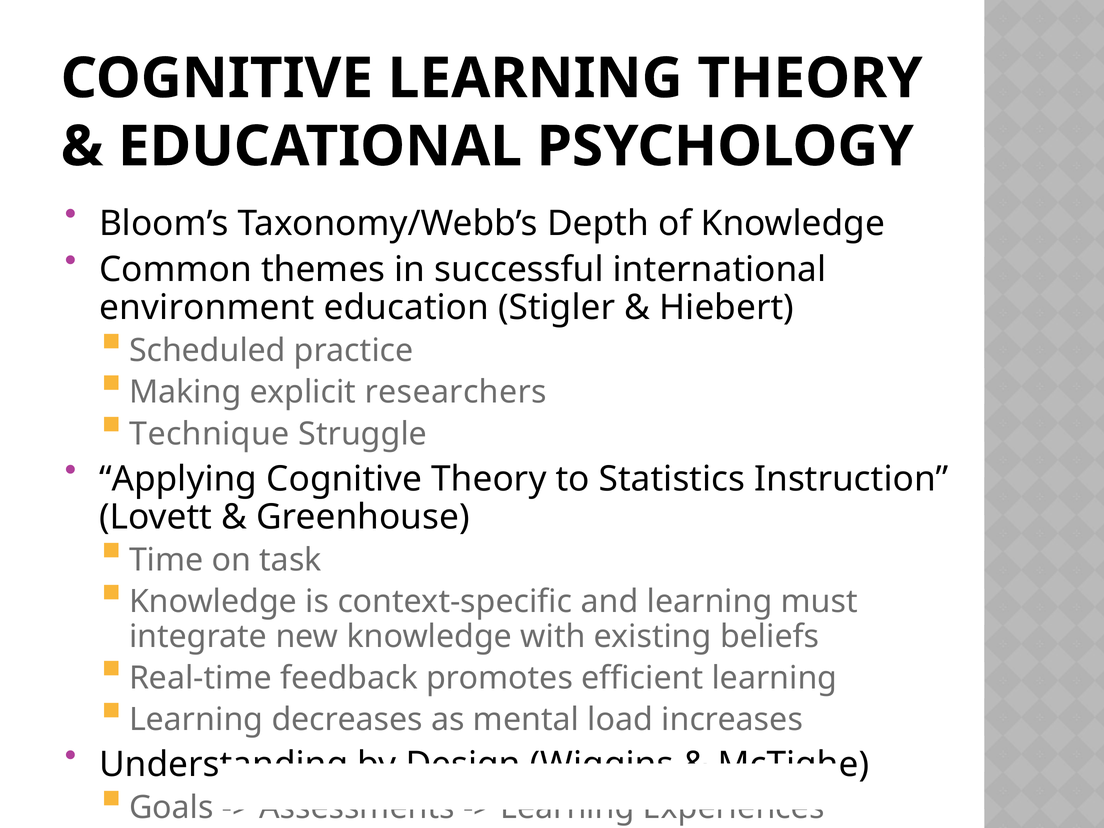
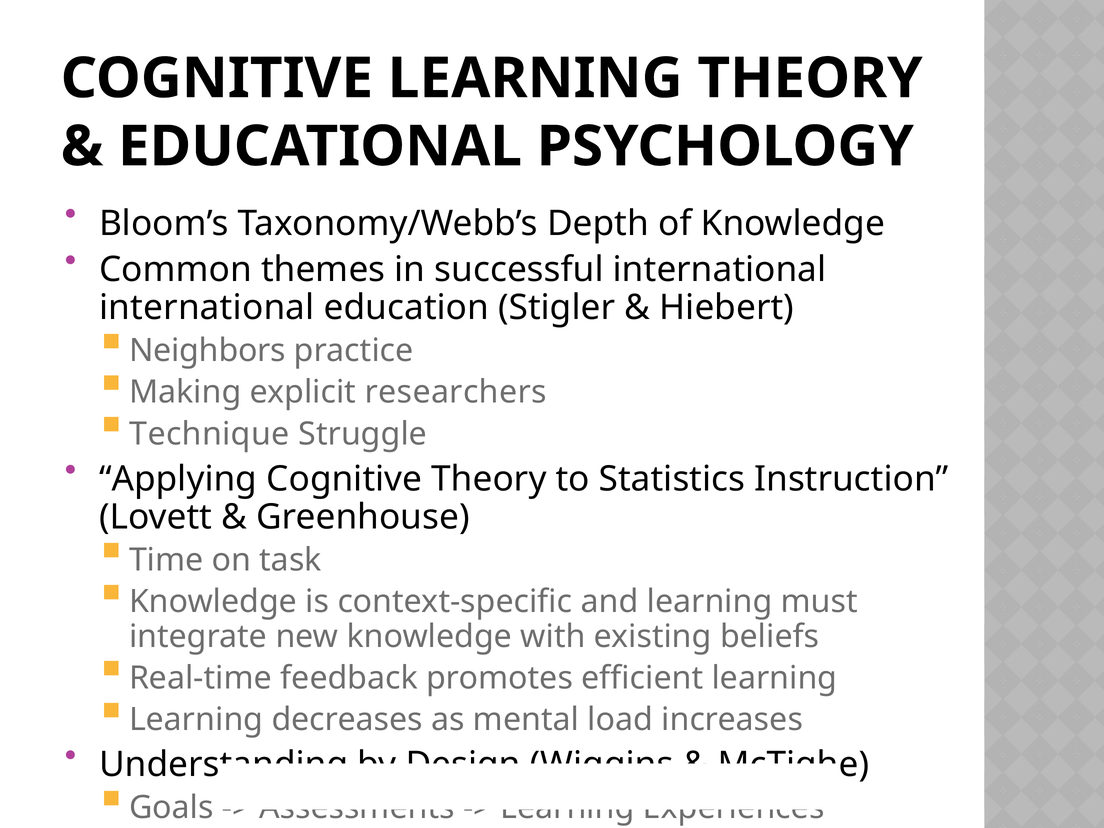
environment at (207, 308): environment -> international
Scheduled: Scheduled -> Neighbors
